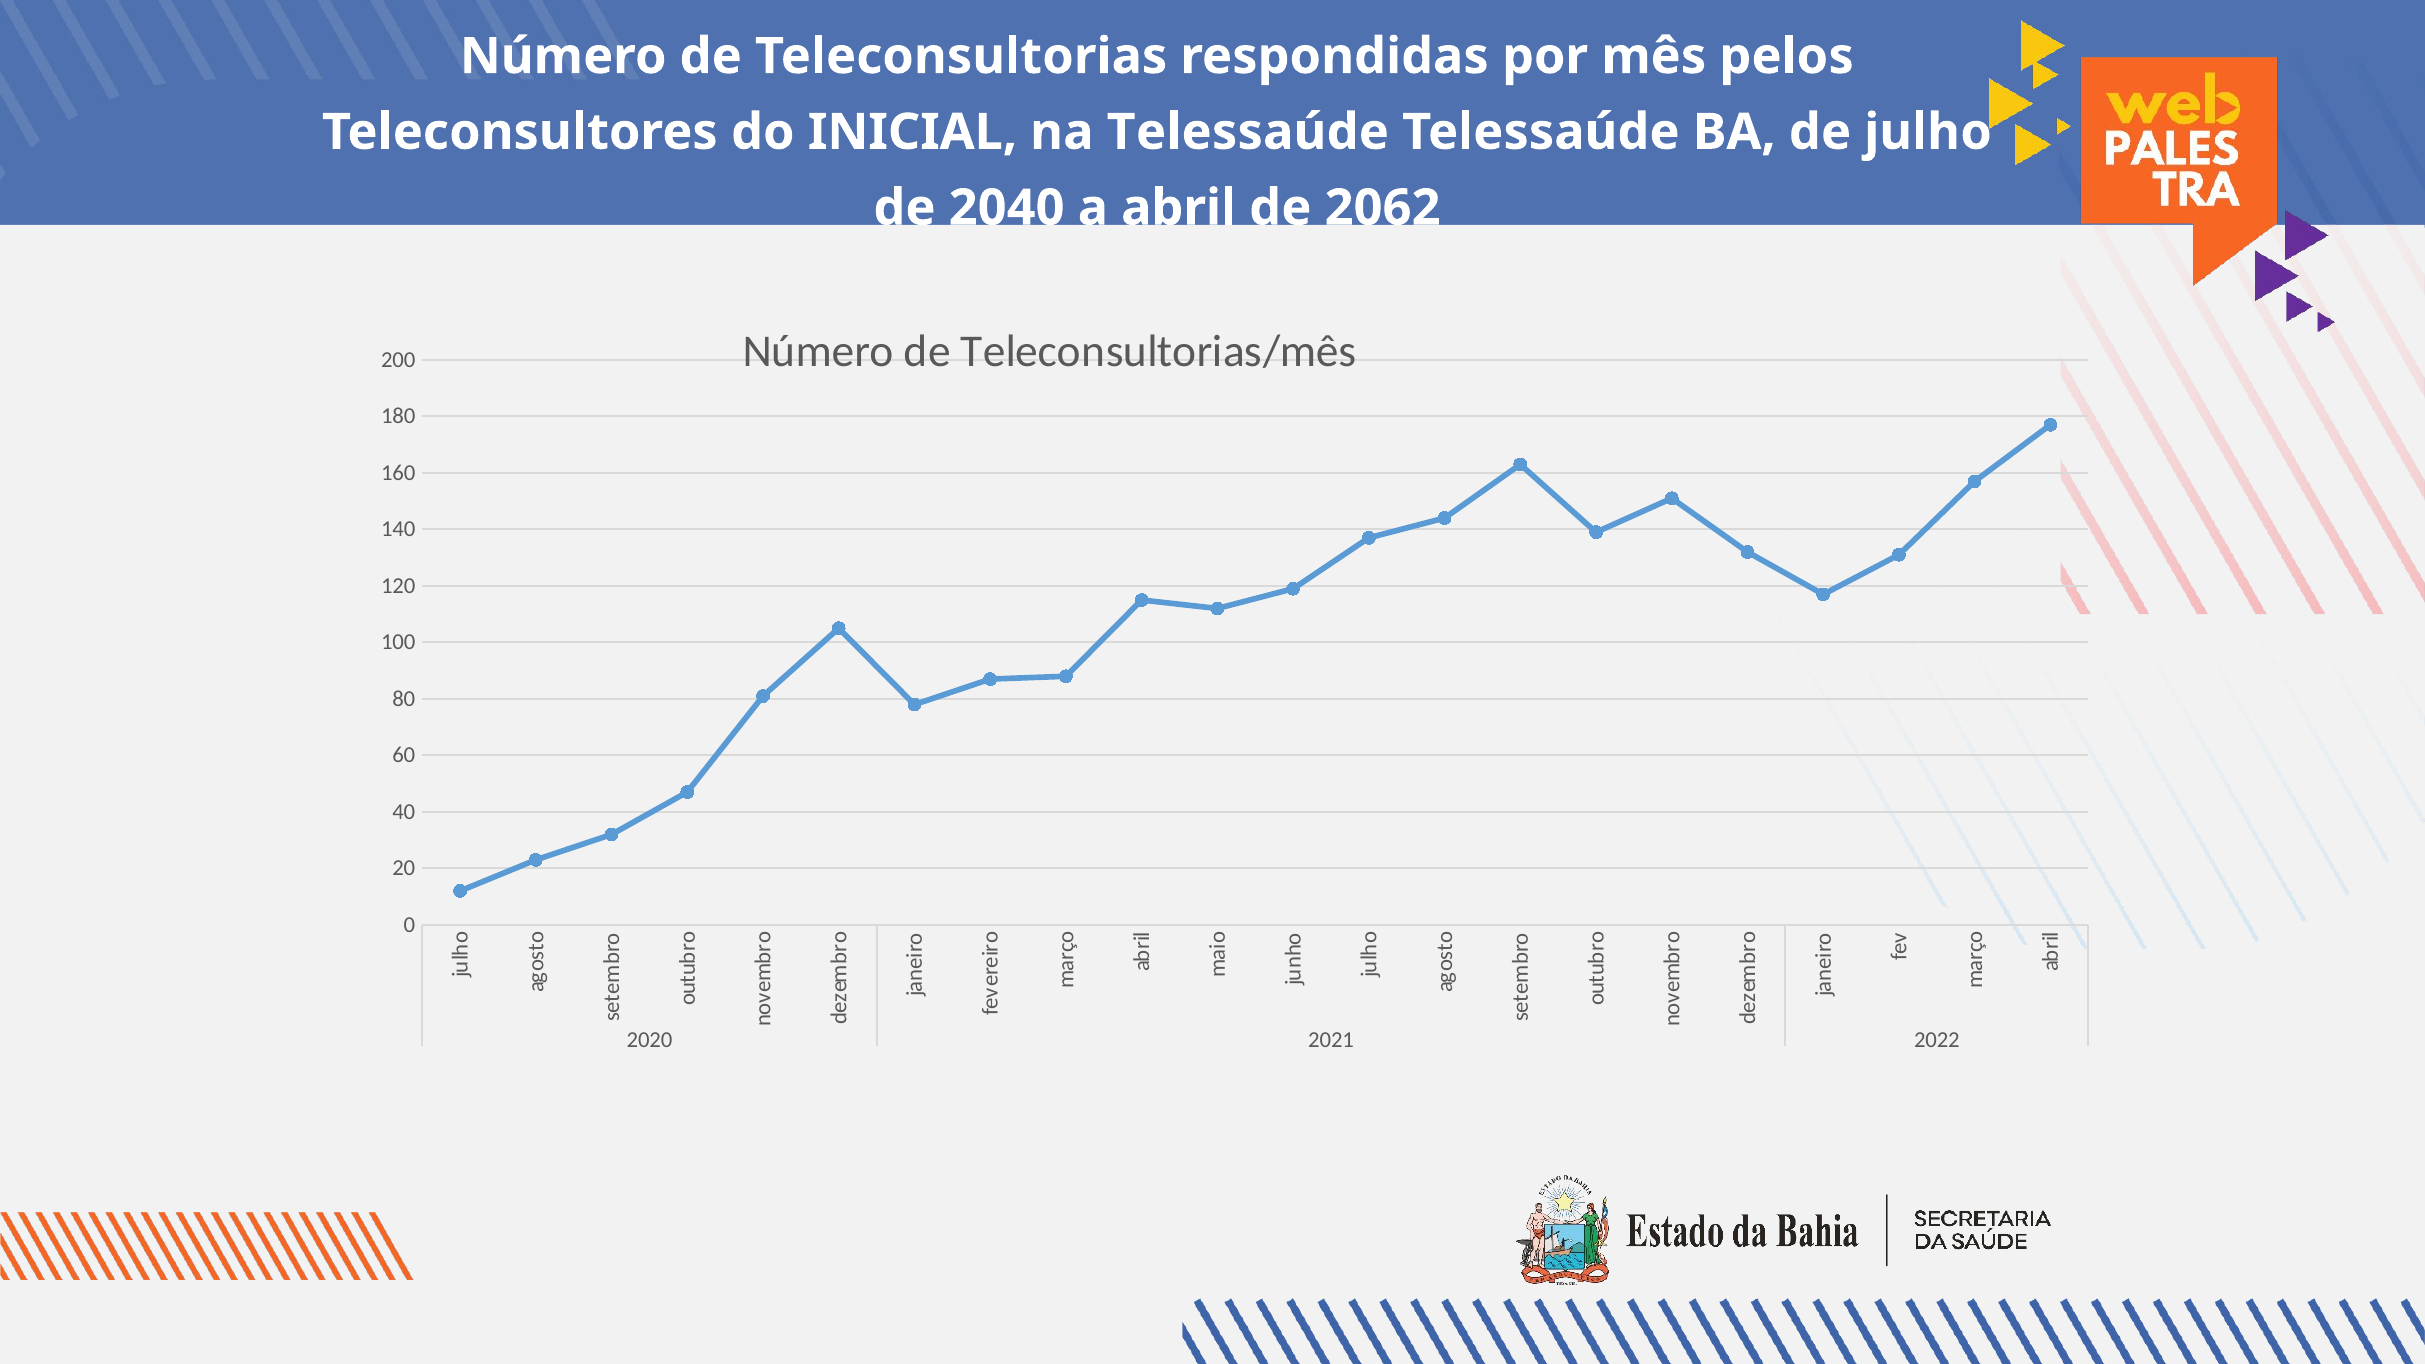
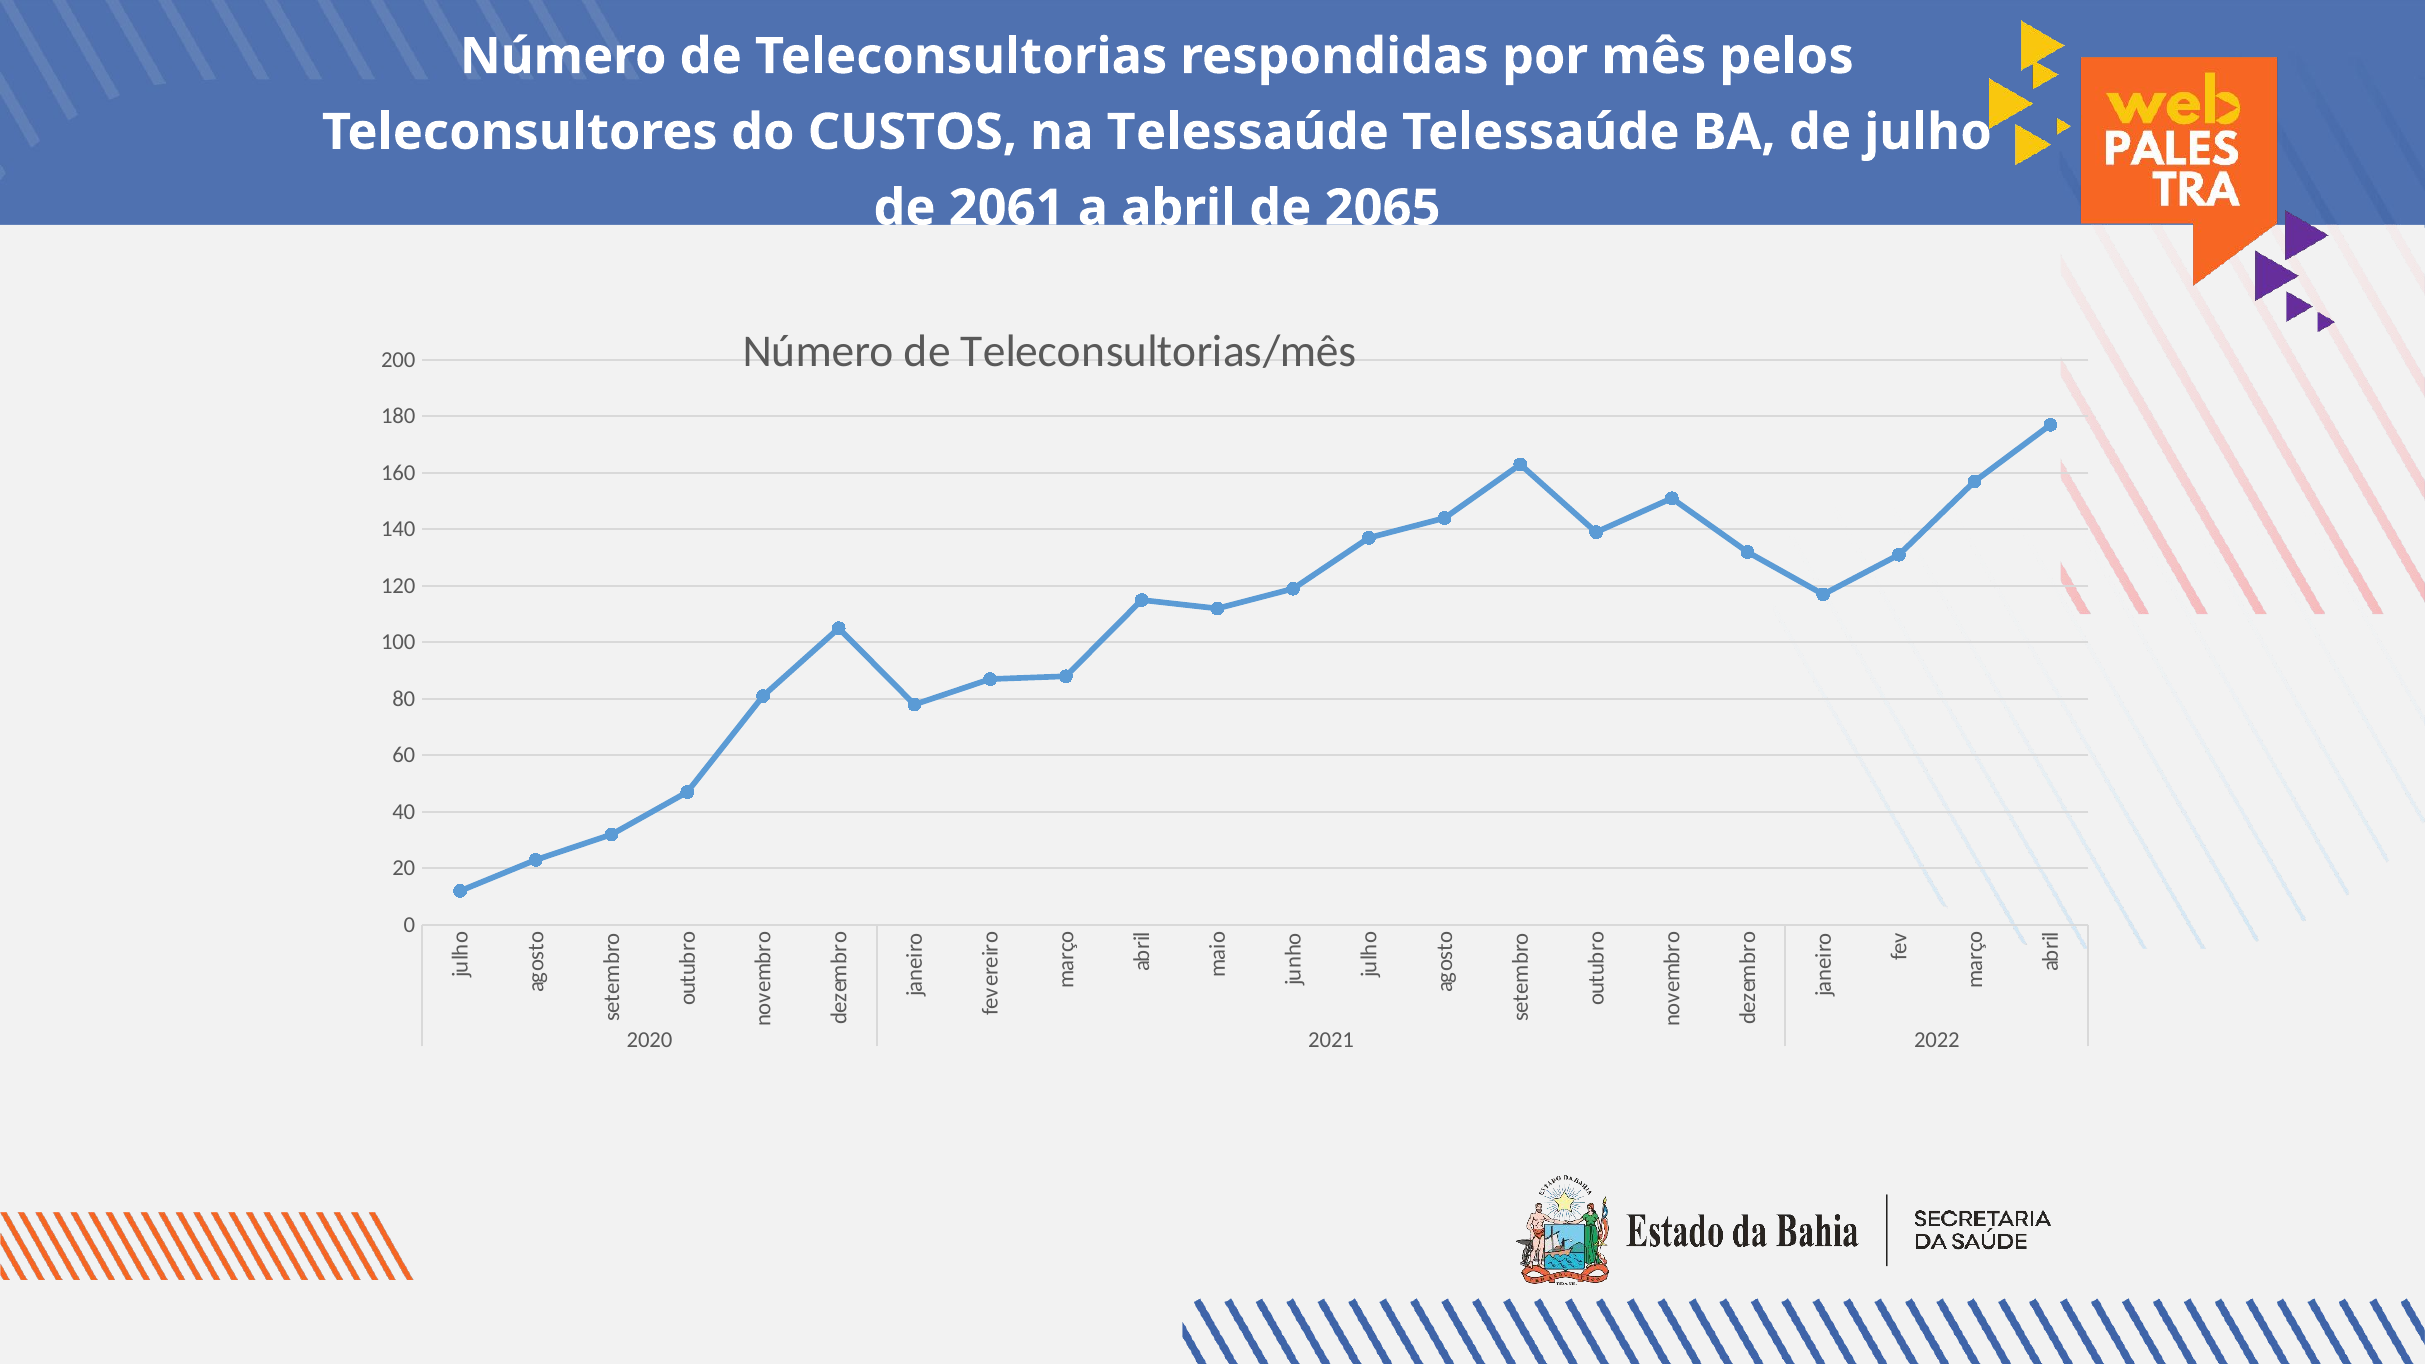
INICIAL: INICIAL -> CUSTOS
2040: 2040 -> 2061
2062: 2062 -> 2065
